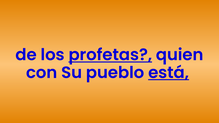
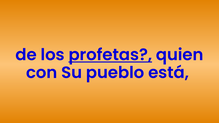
está underline: present -> none
